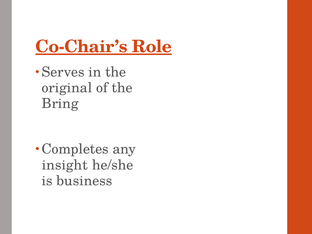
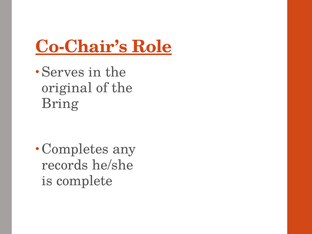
insight: insight -> records
business: business -> complete
